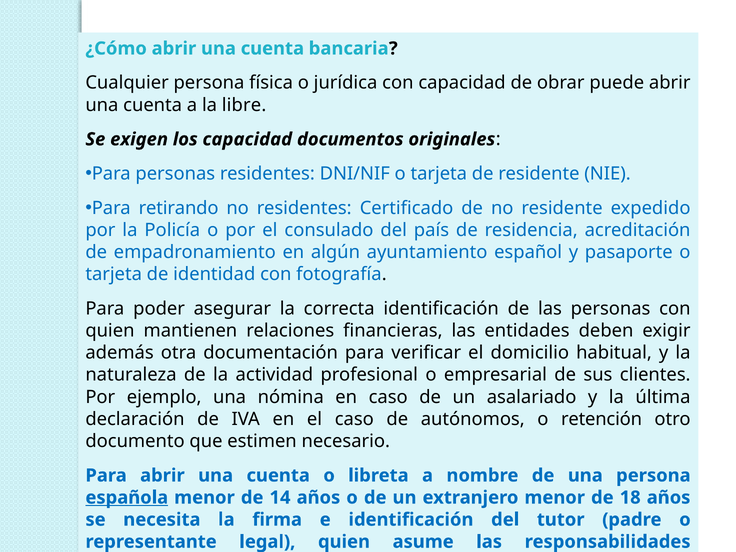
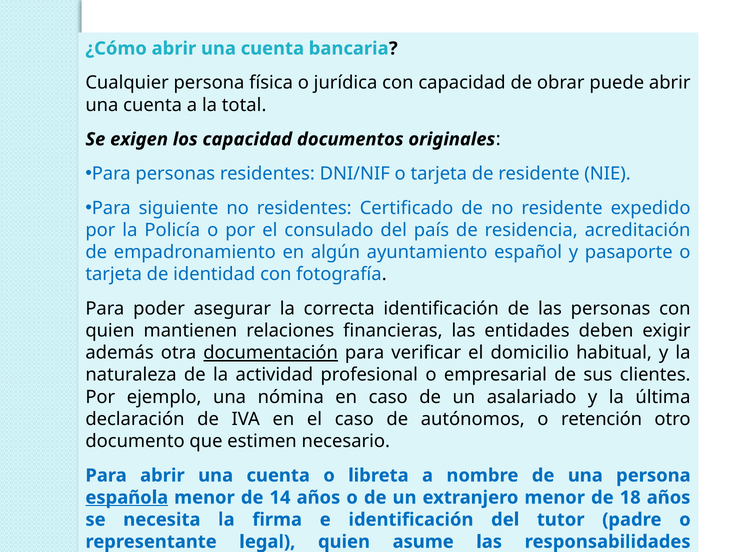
libre: libre -> total
retirando: retirando -> siguiente
documentación underline: none -> present
